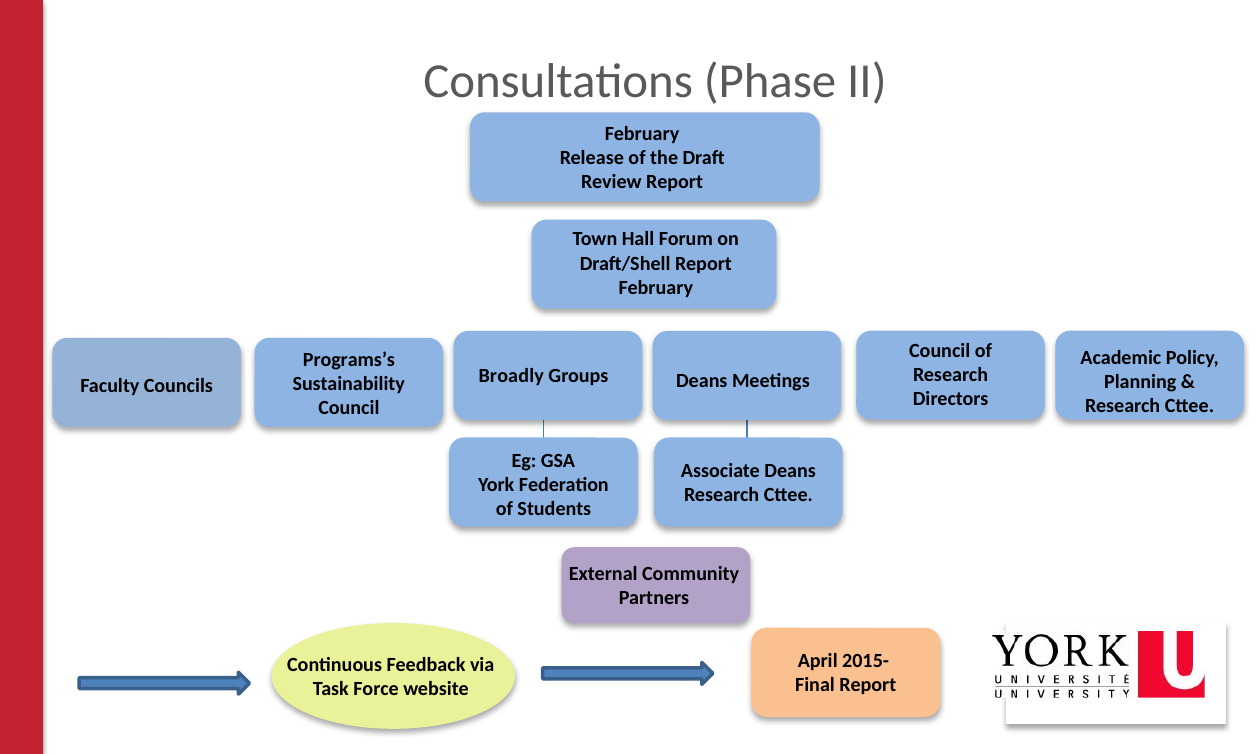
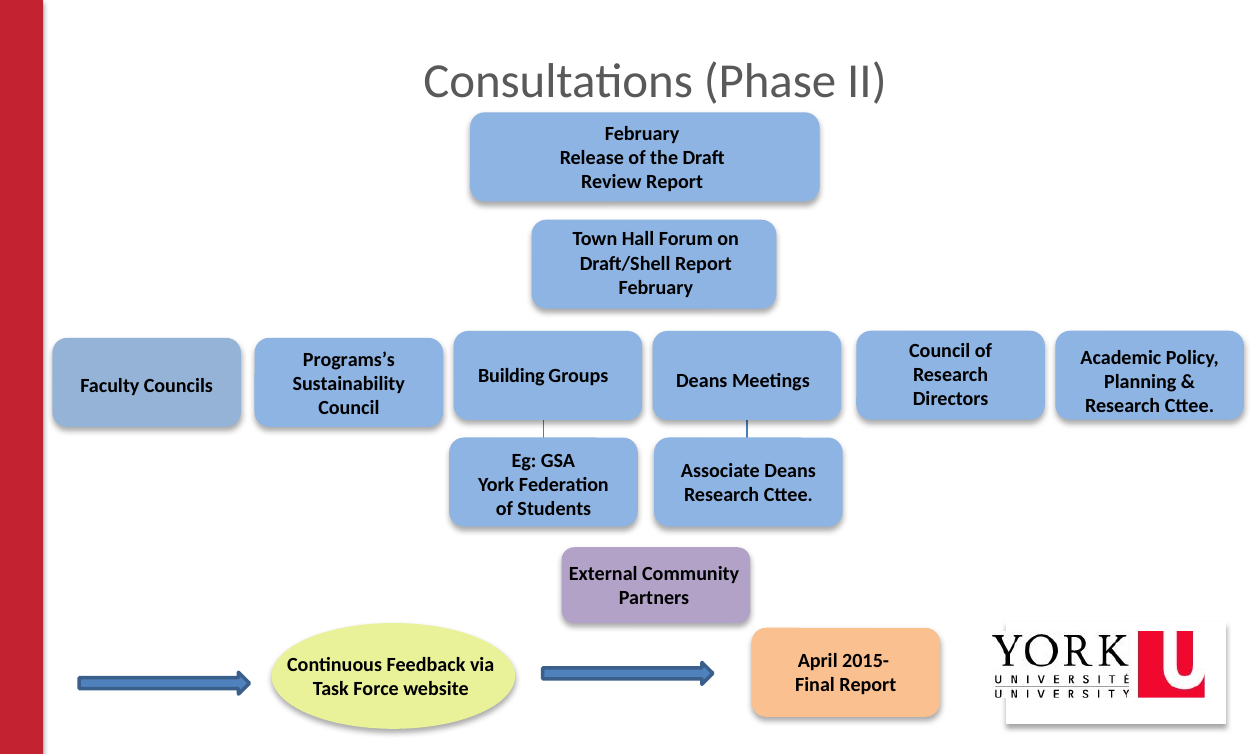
Broadly: Broadly -> Building
